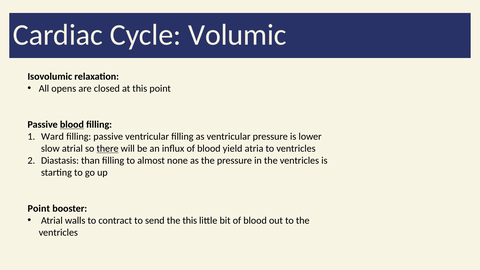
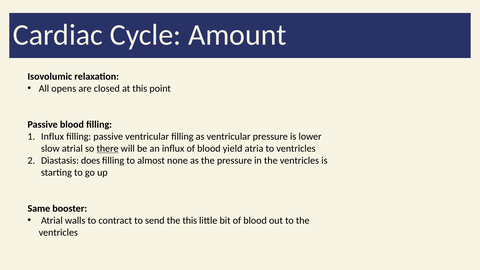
Volumic: Volumic -> Amount
blood at (72, 125) underline: present -> none
Ward at (52, 137): Ward -> Influx
than: than -> does
Point at (39, 209): Point -> Same
